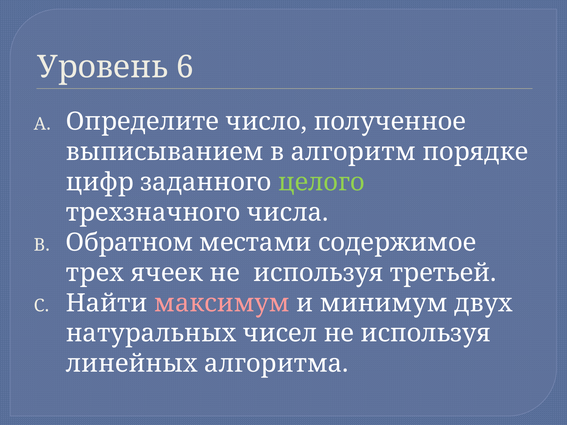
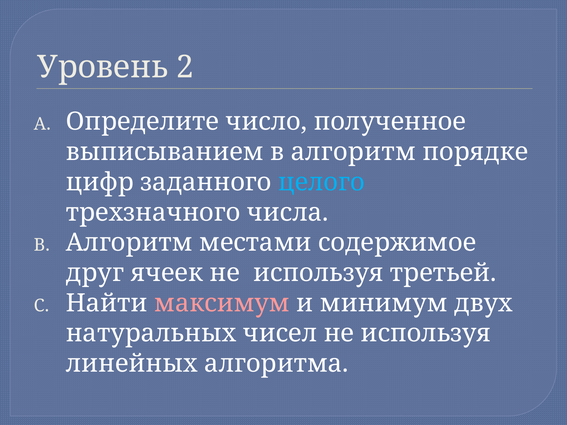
6: 6 -> 2
целого colour: light green -> light blue
Обратном at (129, 243): Обратном -> Алгоритм
трех: трех -> друг
